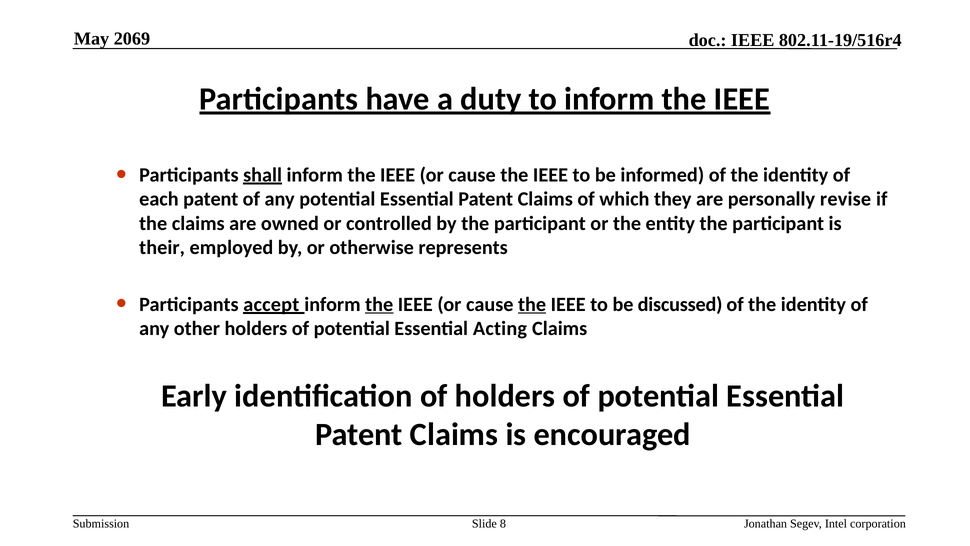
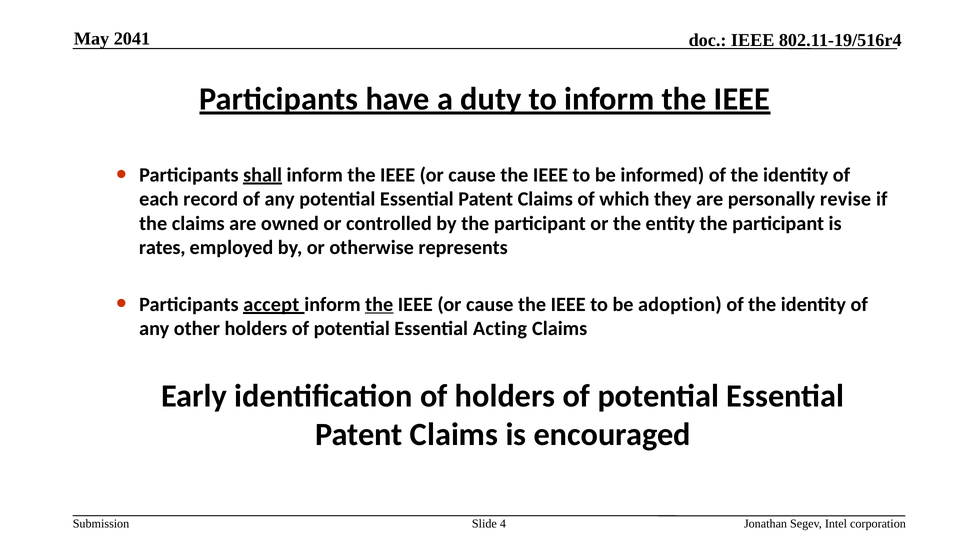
2069: 2069 -> 2041
each patent: patent -> record
their: their -> rates
the at (532, 304) underline: present -> none
discussed: discussed -> adoption
8: 8 -> 4
